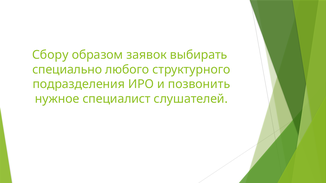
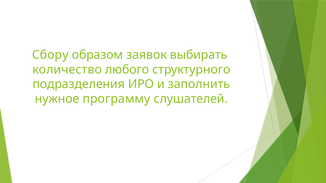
специально: специально -> количество
позвонить: позвонить -> заполнить
специалист: специалист -> программу
